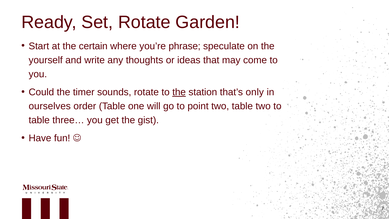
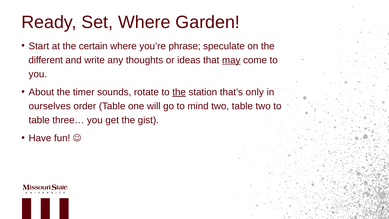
Set Rotate: Rotate -> Where
yourself: yourself -> different
may underline: none -> present
Could: Could -> About
point: point -> mind
